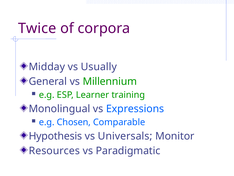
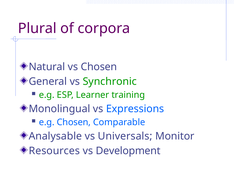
Twice: Twice -> Plural
Midday: Midday -> Natural
vs Usually: Usually -> Chosen
Millennium: Millennium -> Synchronic
Hypothesis: Hypothesis -> Analysable
Paradigmatic: Paradigmatic -> Development
